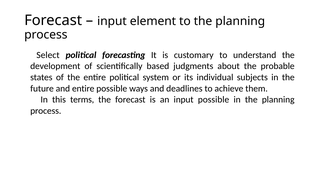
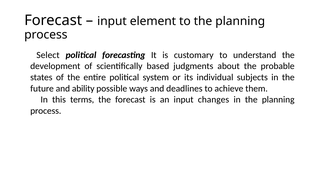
and entire: entire -> ability
input possible: possible -> changes
